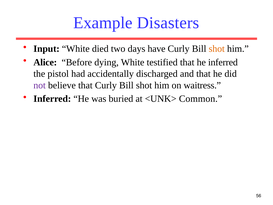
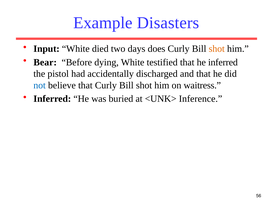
have: have -> does
Alice: Alice -> Bear
not colour: purple -> blue
Common: Common -> Inference
